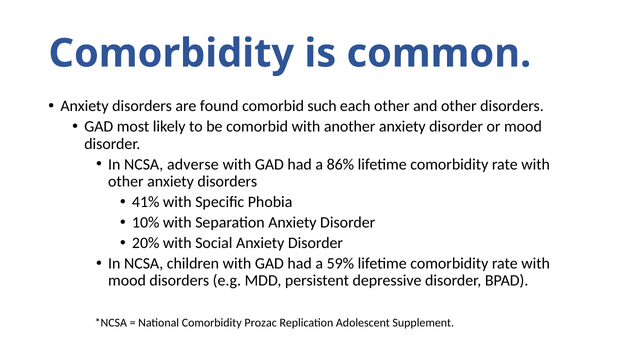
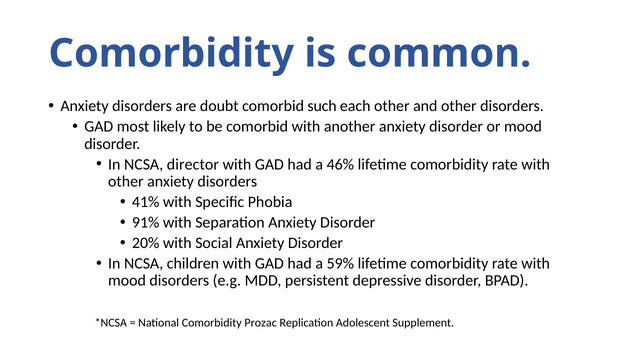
found: found -> doubt
adverse: adverse -> director
86%: 86% -> 46%
10%: 10% -> 91%
